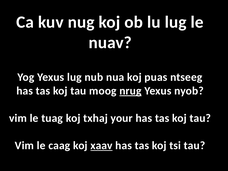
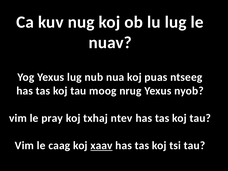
nrug underline: present -> none
tuag: tuag -> pray
your: your -> ntev
